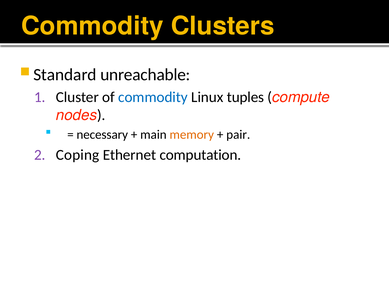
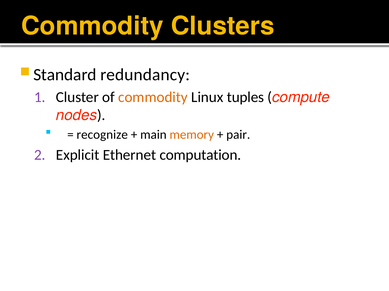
unreachable: unreachable -> redundancy
commodity at (153, 97) colour: blue -> orange
necessary: necessary -> recognize
Coping: Coping -> Explicit
